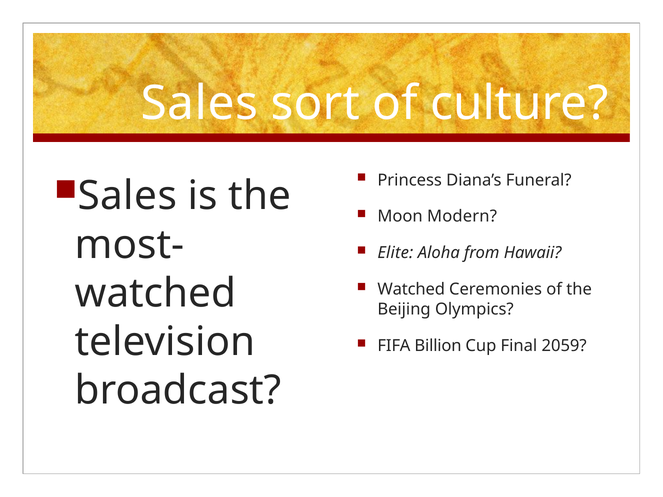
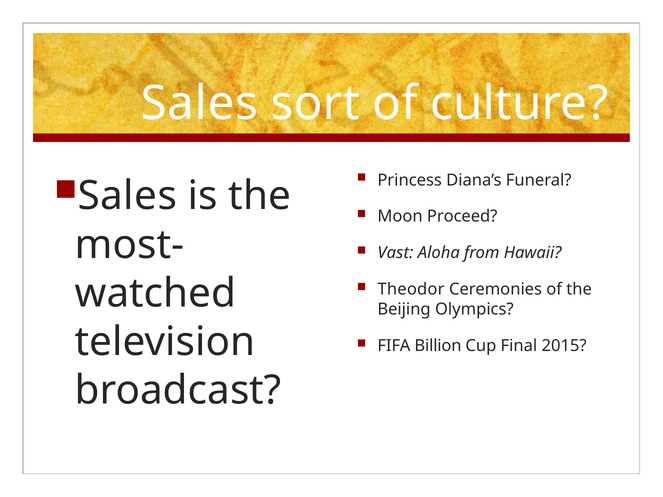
Modern: Modern -> Proceed
Elite: Elite -> Vast
Watched at (411, 290): Watched -> Theodor
2059: 2059 -> 2015
